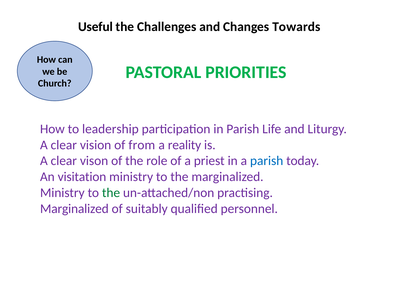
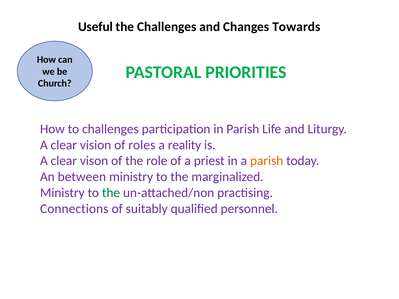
to leadership: leadership -> challenges
from: from -> roles
parish at (267, 161) colour: blue -> orange
visitation: visitation -> between
Marginalized at (74, 209): Marginalized -> Connections
